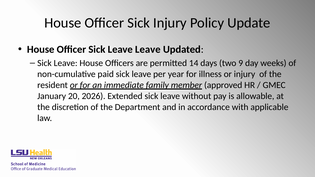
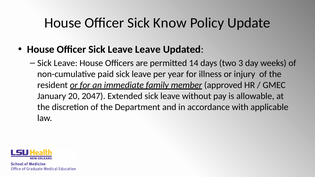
Sick Injury: Injury -> Know
9: 9 -> 3
2026: 2026 -> 2047
